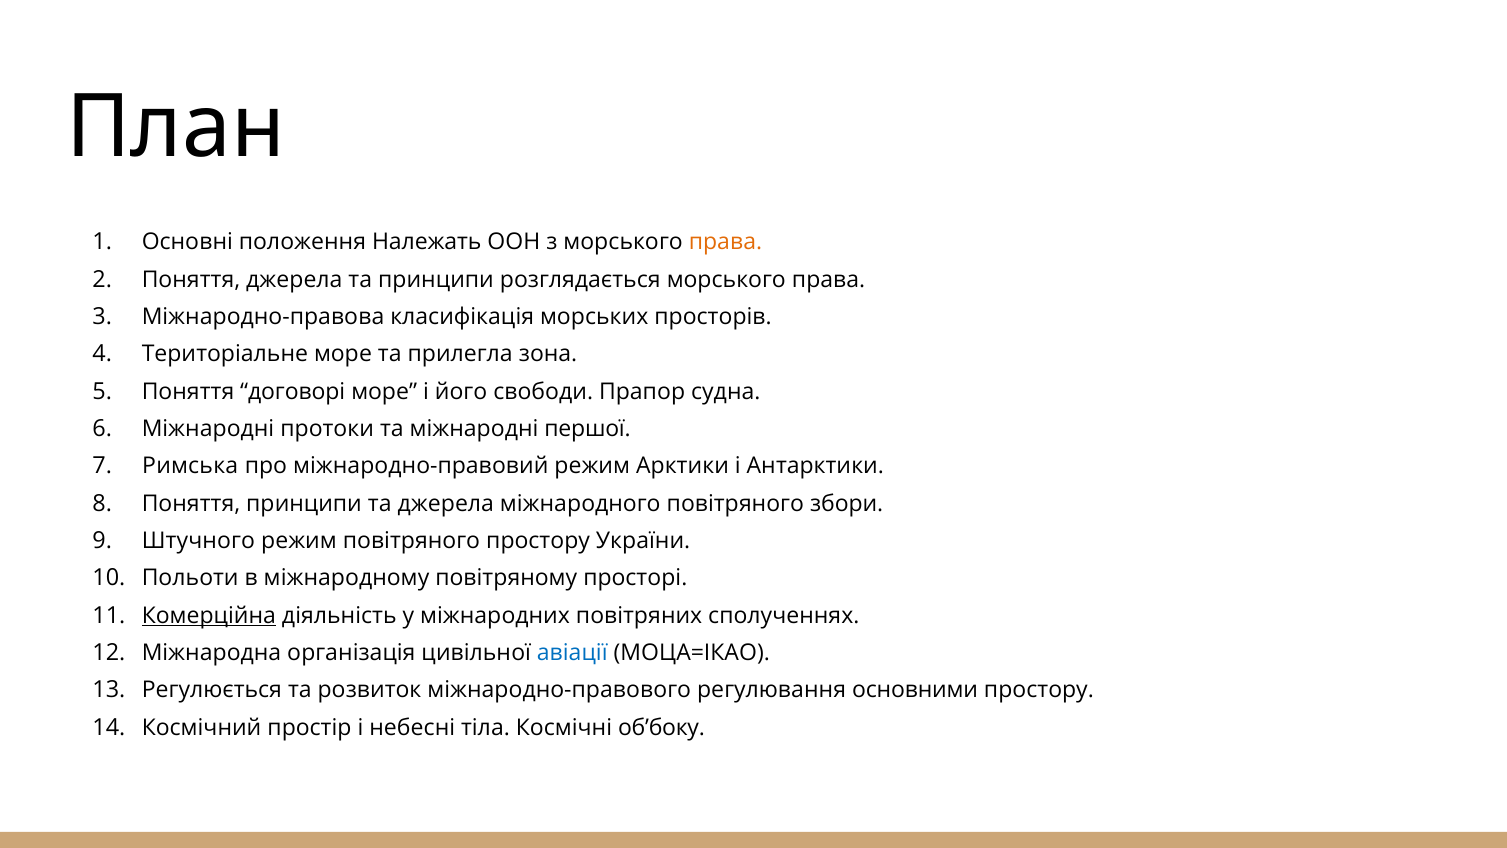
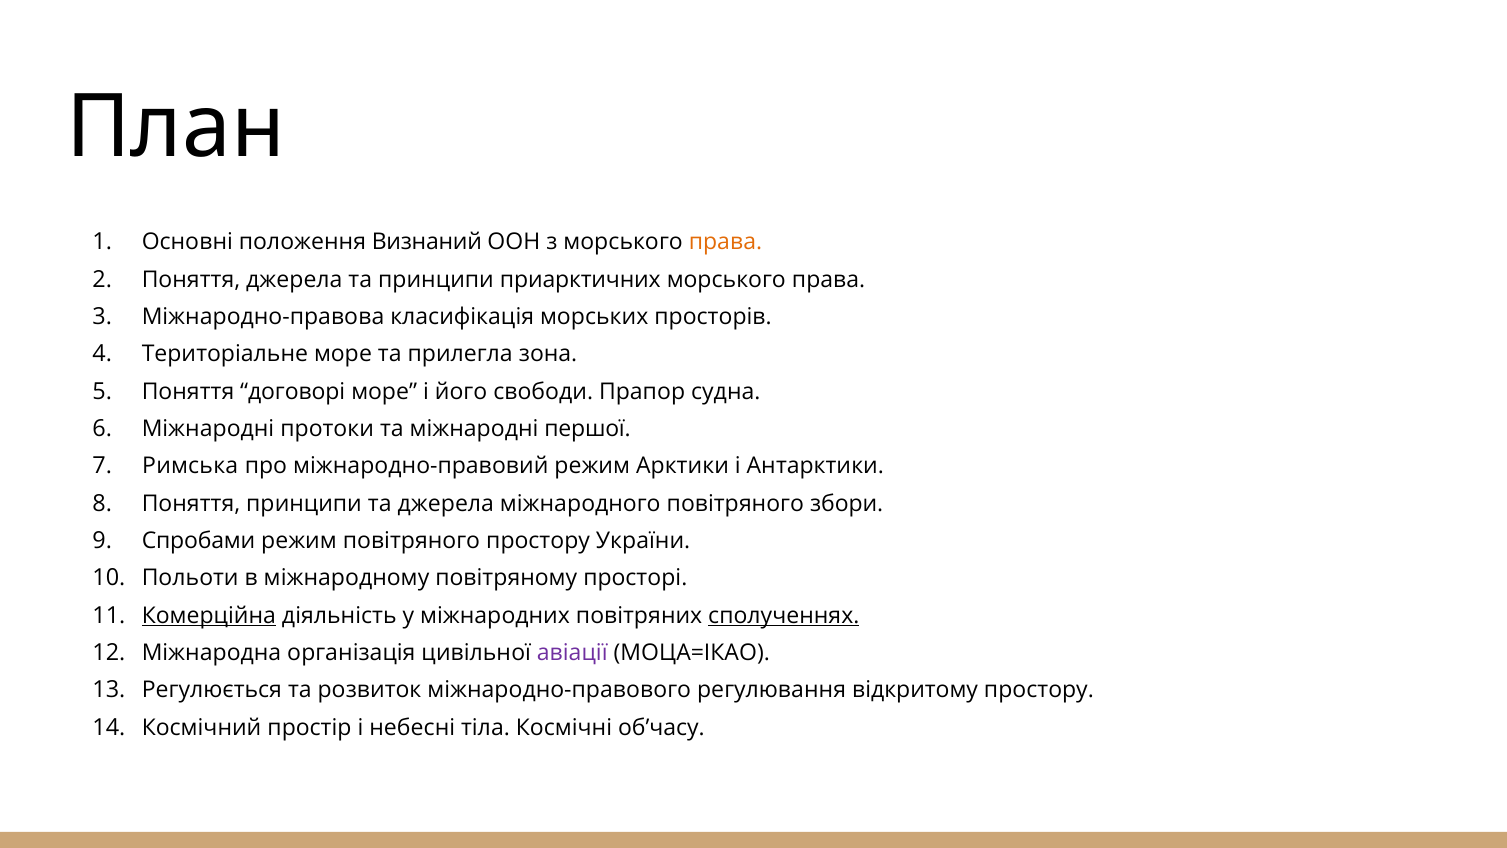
Належать: Належать -> Визнаний
розглядається: розглядається -> приарктичних
Штучного: Штучного -> Спробами
сполученнях underline: none -> present
авіації colour: blue -> purple
основними: основними -> відкритому
об’боку: об’боку -> об’часу
